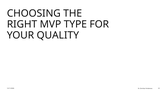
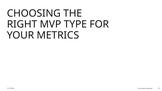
QUALITY: QUALITY -> METRICS
